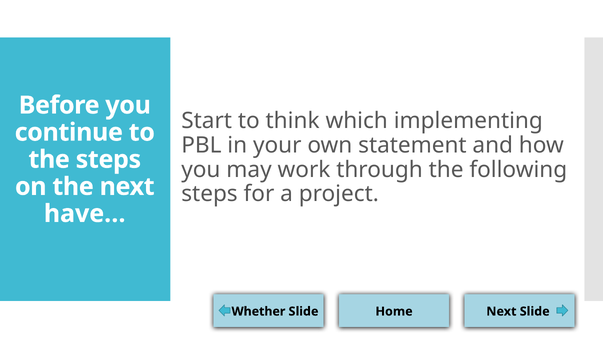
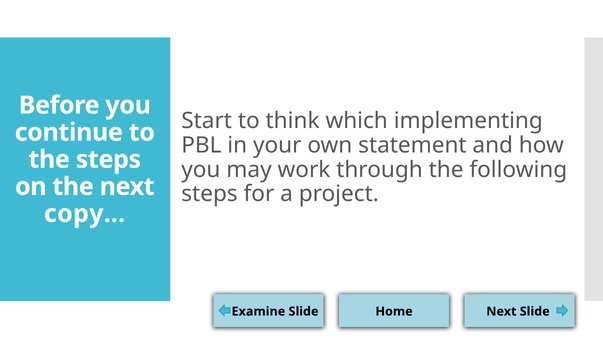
have…: have… -> copy…
Whether: Whether -> Examine
